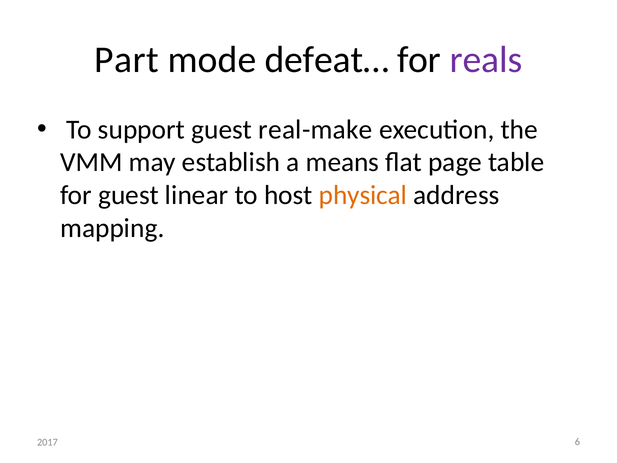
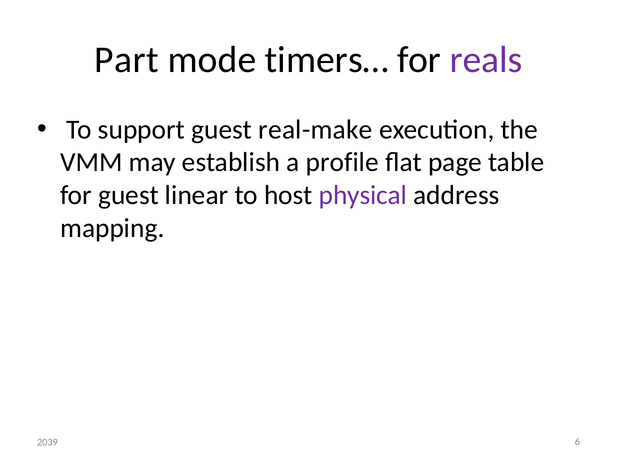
defeat…: defeat… -> timers…
means: means -> profile
physical colour: orange -> purple
2017: 2017 -> 2039
